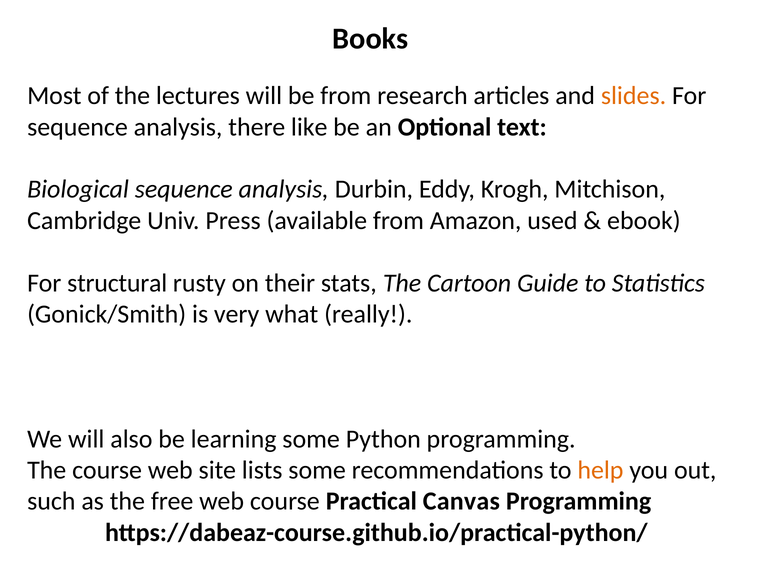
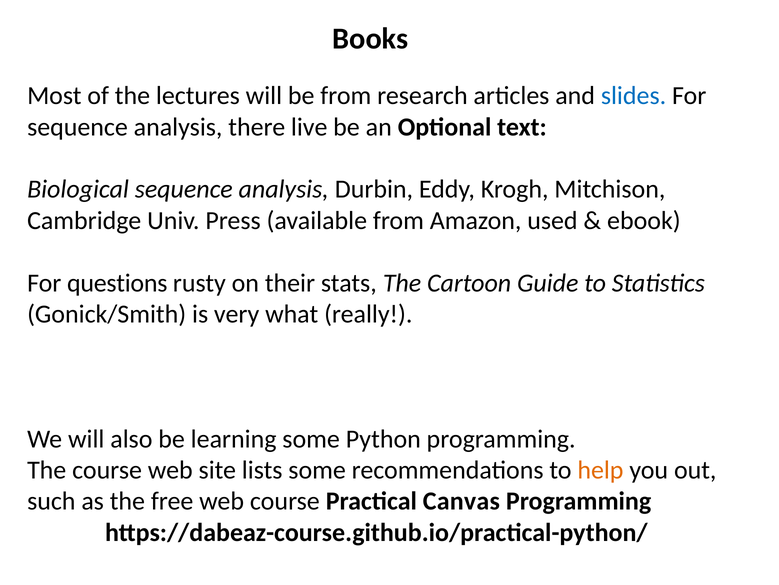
slides colour: orange -> blue
like: like -> live
structural: structural -> questions
